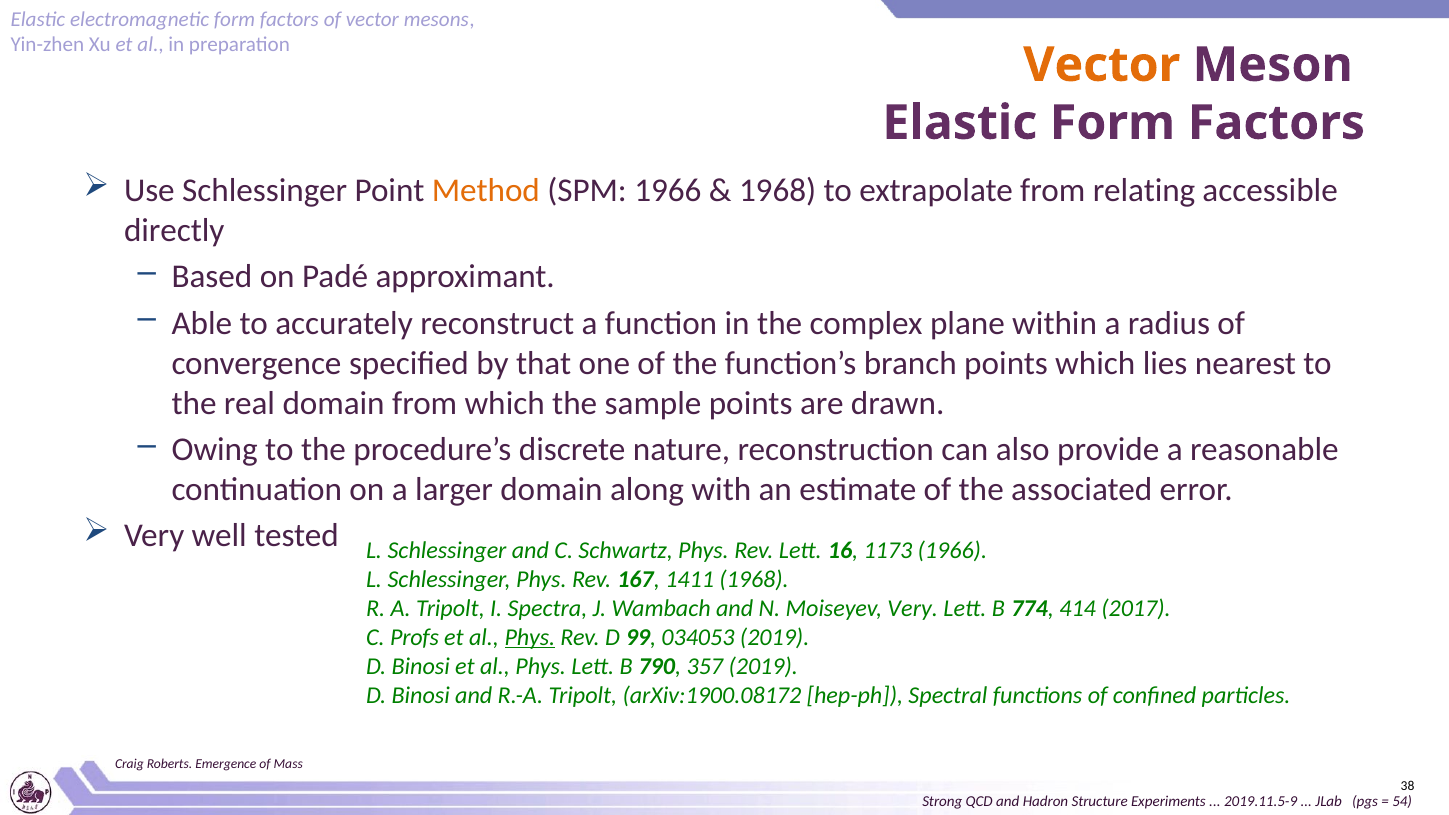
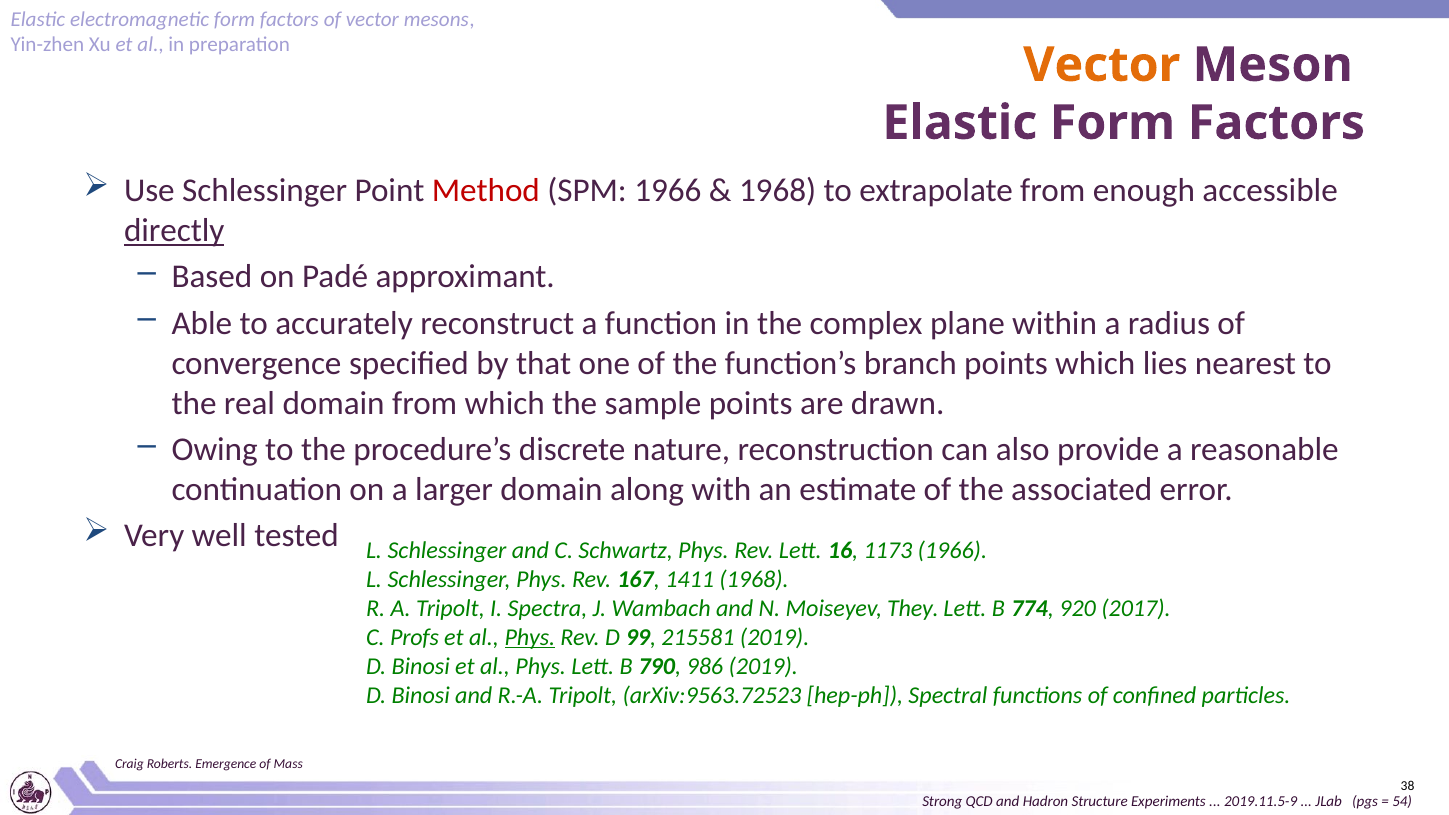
Method colour: orange -> red
relating: relating -> enough
directly underline: none -> present
Moiseyev Very: Very -> They
414: 414 -> 920
034053: 034053 -> 215581
357: 357 -> 986
arXiv:1900.08172: arXiv:1900.08172 -> arXiv:9563.72523
